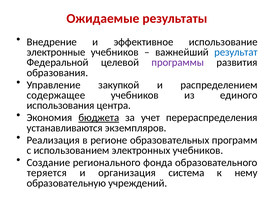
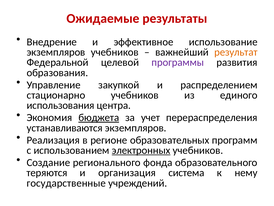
электронные at (56, 52): электронные -> экземпляров
результат colour: blue -> orange
содержащее: содержащее -> стационарно
электронных underline: none -> present
теряется: теряется -> теряются
образовательную: образовательную -> государственные
